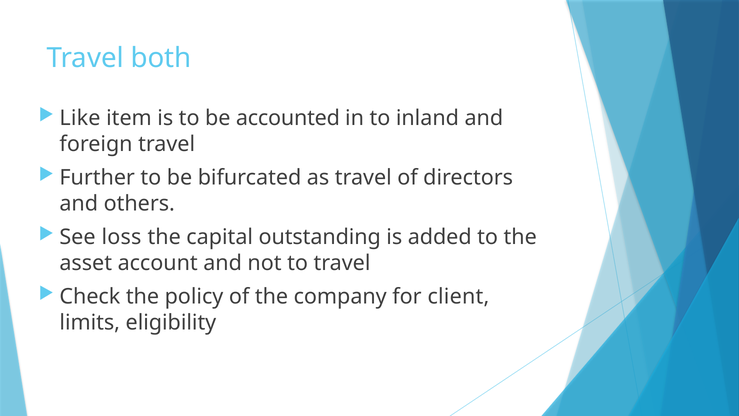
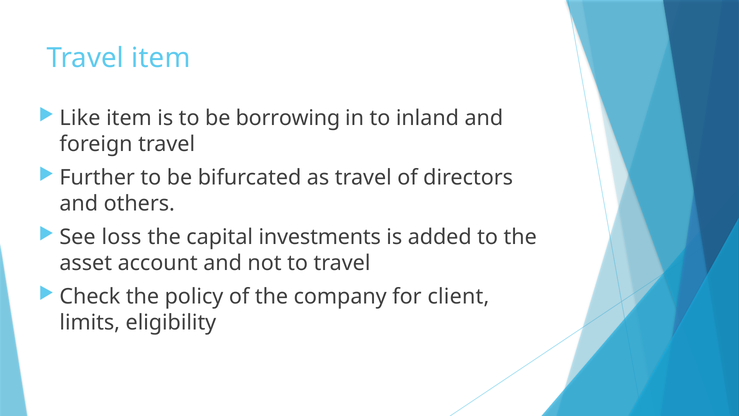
Travel both: both -> item
accounted: accounted -> borrowing
outstanding: outstanding -> investments
